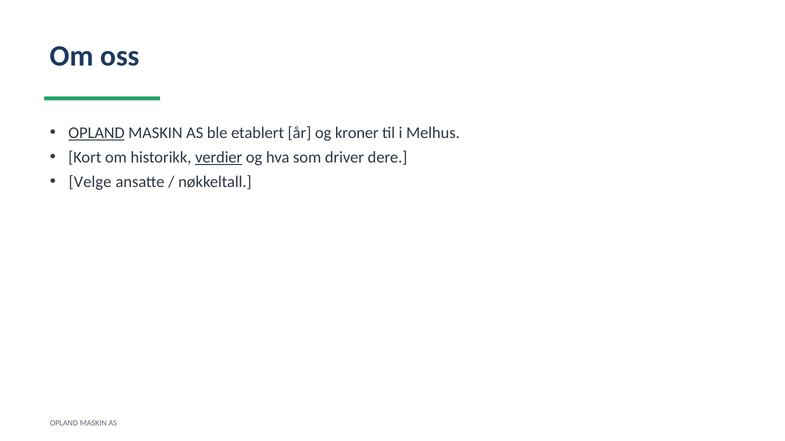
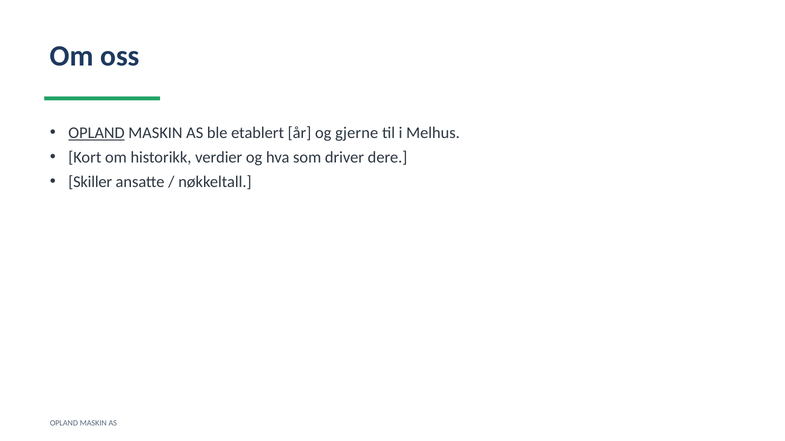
kroner: kroner -> gjerne
verdier underline: present -> none
Velge: Velge -> Skiller
